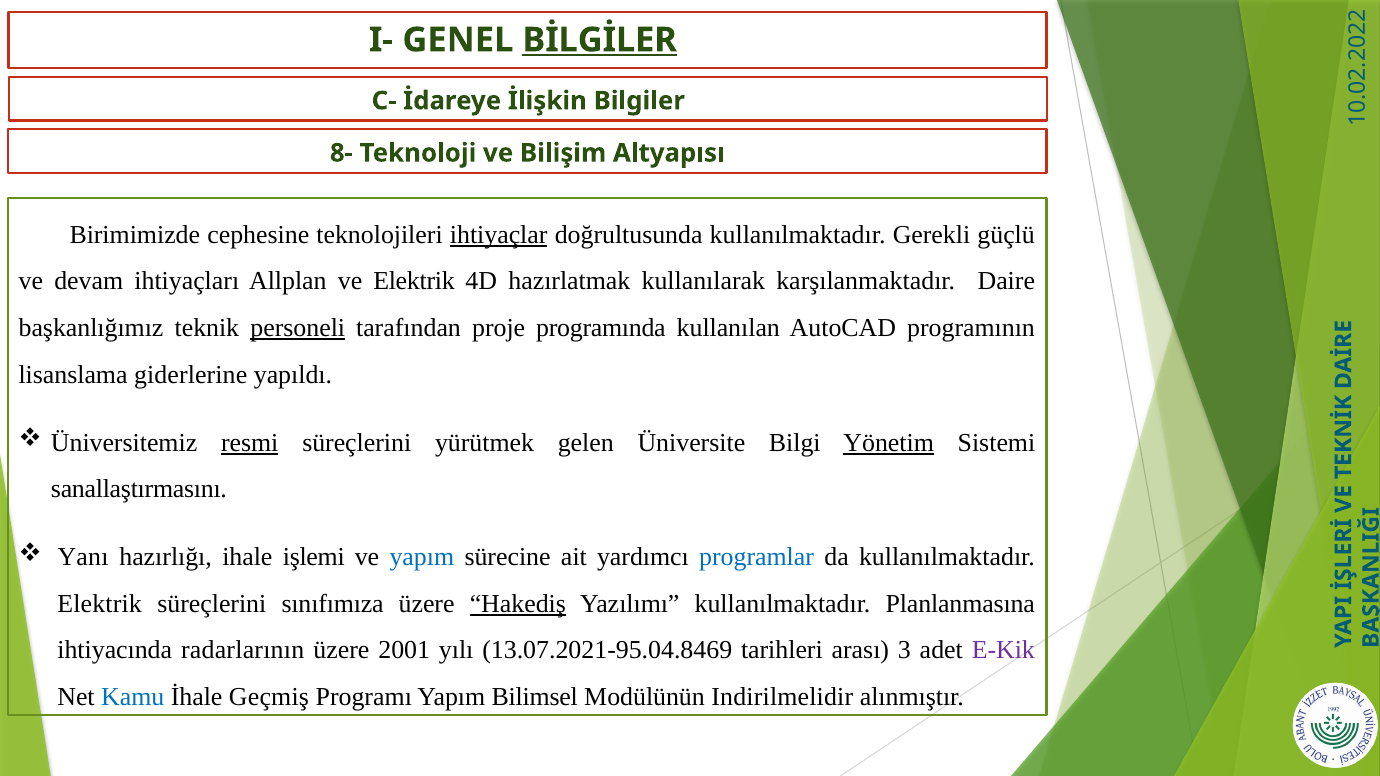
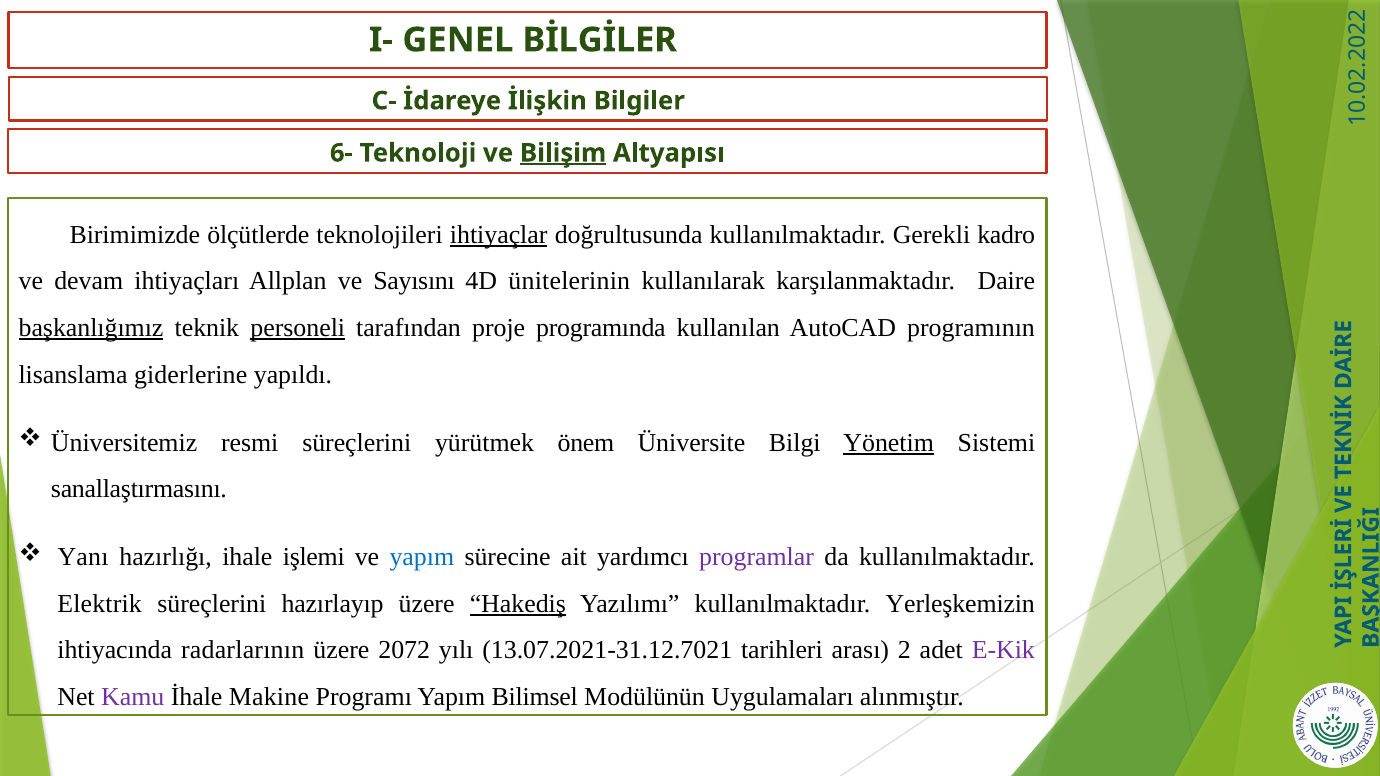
BİLGİLER underline: present -> none
8-: 8- -> 6-
Bilişim underline: none -> present
cephesine: cephesine -> ölçütlerde
güçlü: güçlü -> kadro
ve Elektrik: Elektrik -> Sayısını
hazırlatmak: hazırlatmak -> ünitelerinin
başkanlığımız underline: none -> present
resmi underline: present -> none
gelen: gelen -> önem
programlar colour: blue -> purple
sınıfımıza: sınıfımıza -> hazırlayıp
Planlanmasına: Planlanmasına -> Yerleşkemizin
2001: 2001 -> 2072
13.07.2021-95.04.8469: 13.07.2021-95.04.8469 -> 13.07.2021-31.12.7021
arası 3: 3 -> 2
Kamu colour: blue -> purple
Geçmiş: Geçmiş -> Makine
Indirilmelidir: Indirilmelidir -> Uygulamaları
